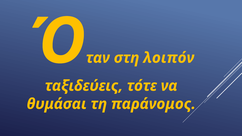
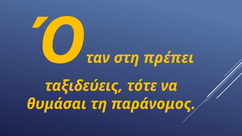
λοιπόν: λοιπόν -> πρέπει
